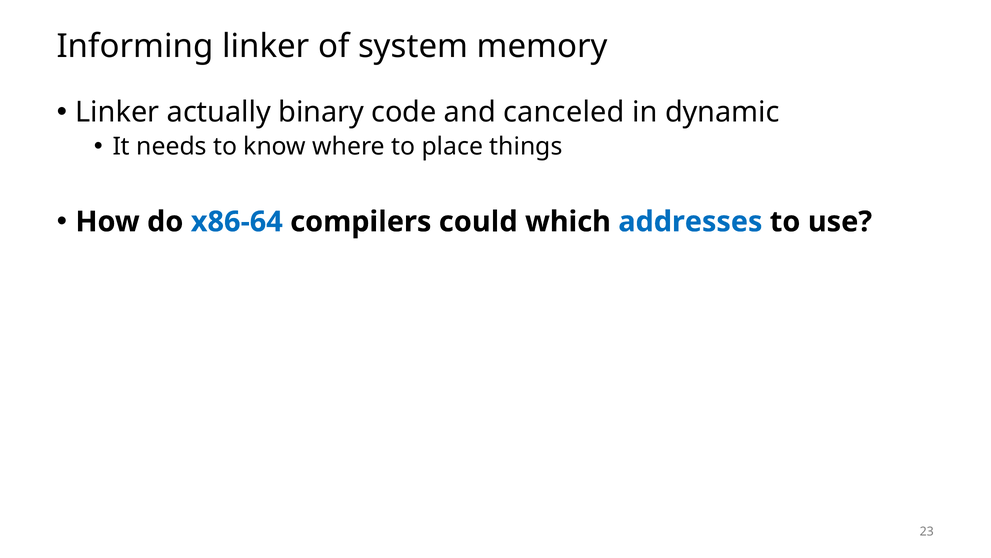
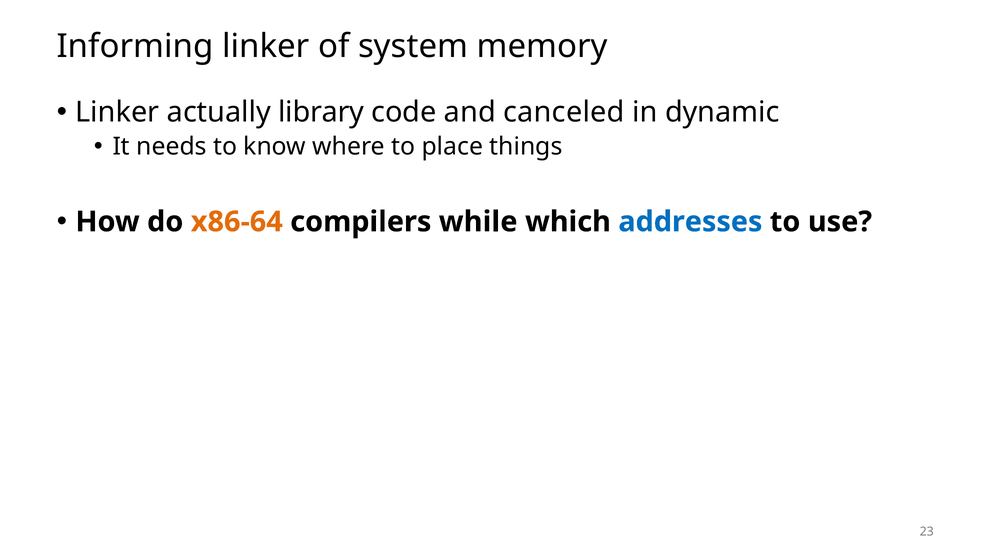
binary: binary -> library
x86-64 colour: blue -> orange
could: could -> while
